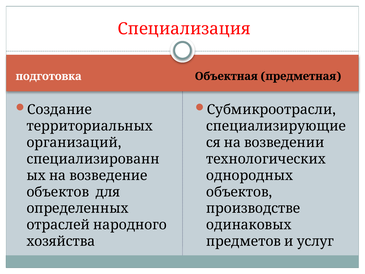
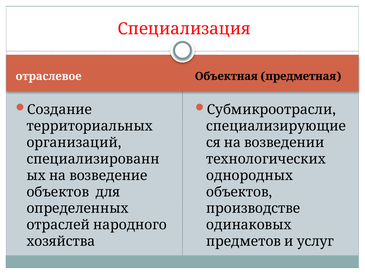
подготовка: подготовка -> отраслевое
